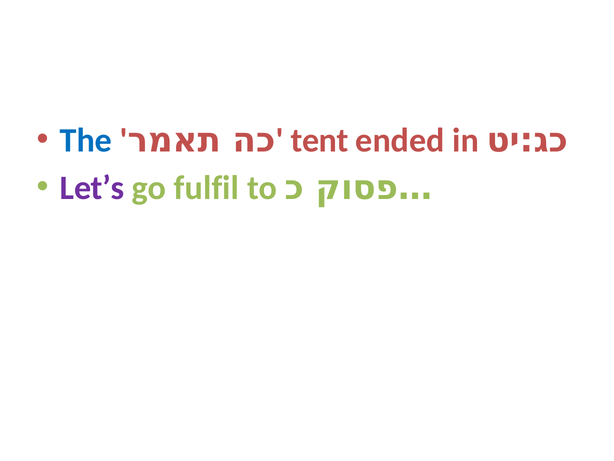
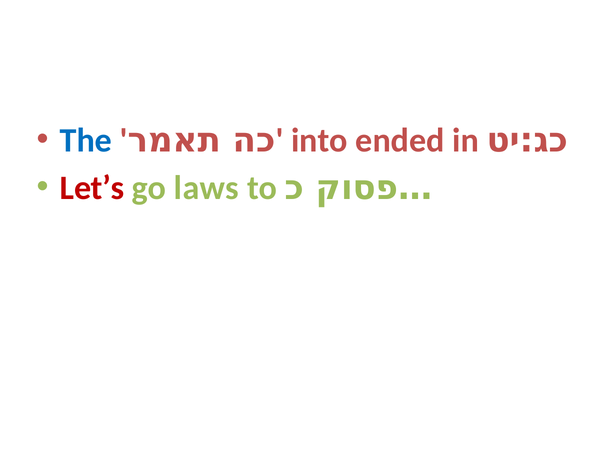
tent: tent -> into
Let’s colour: purple -> red
fulfil: fulfil -> laws
